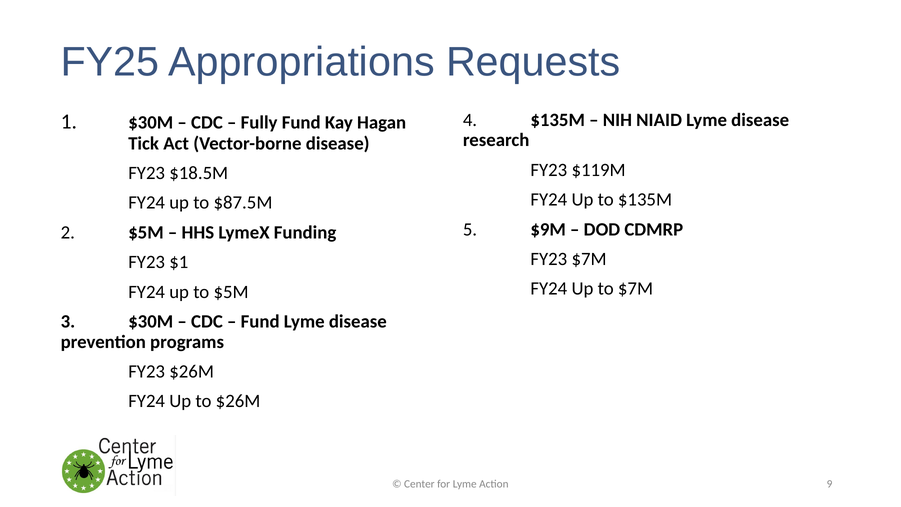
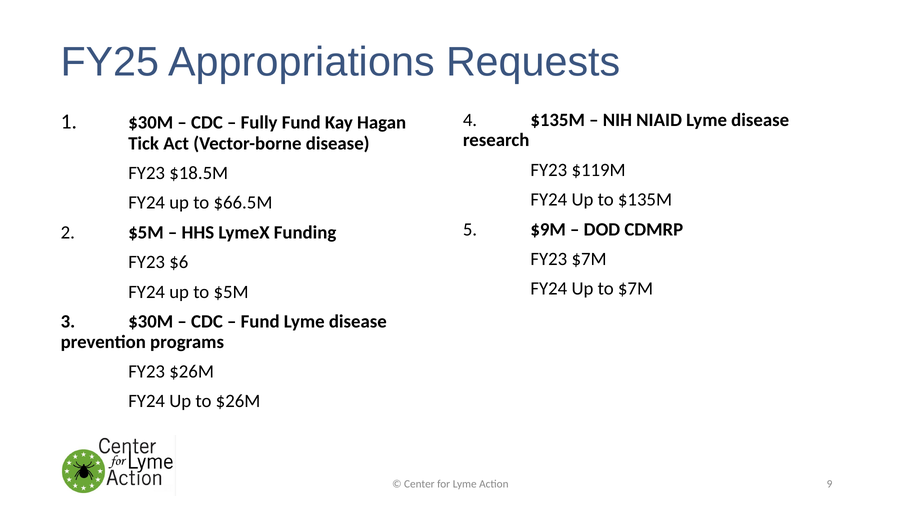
$87.5M: $87.5M -> $66.5M
$1: $1 -> $6
